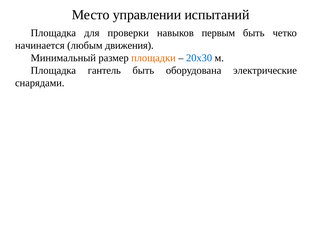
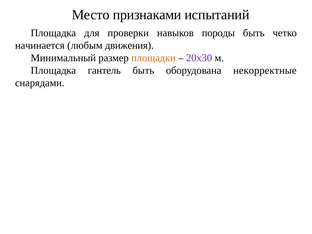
управлении: управлении -> признаками
первым: первым -> породы
20х30 colour: blue -> purple
электрические: электрические -> некорректные
